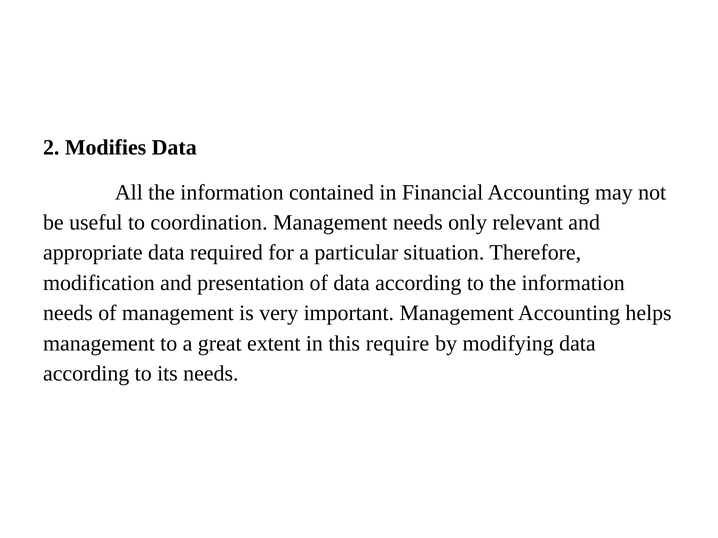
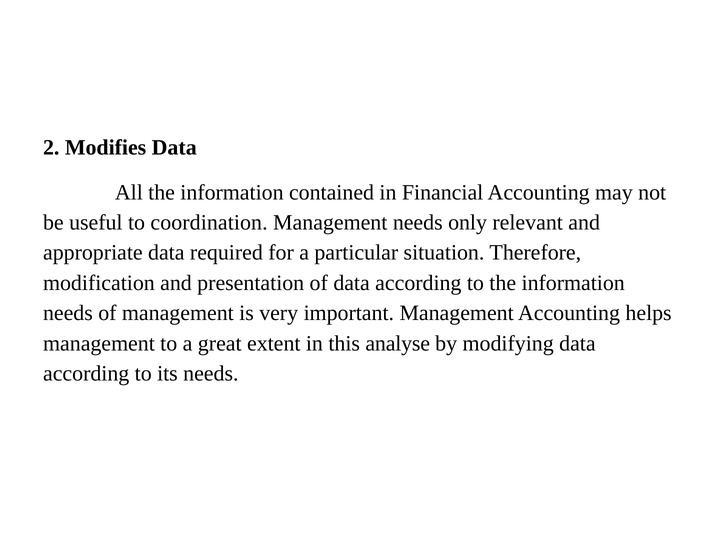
require: require -> analyse
